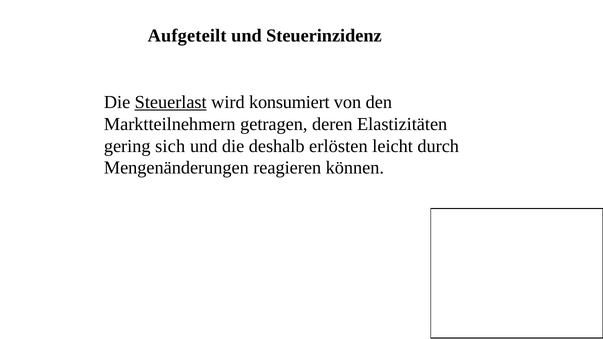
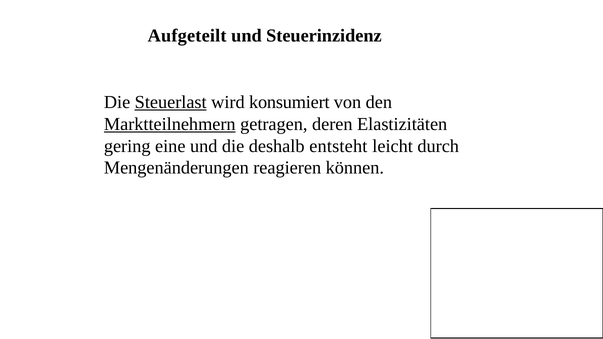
Marktteilnehmern underline: none -> present
sich: sich -> eine
erlösten: erlösten -> entsteht
